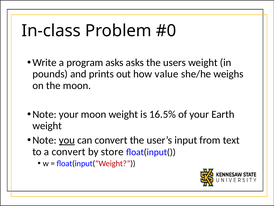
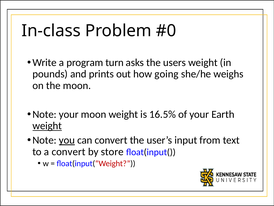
program asks: asks -> turn
value: value -> going
weight at (47, 126) underline: none -> present
